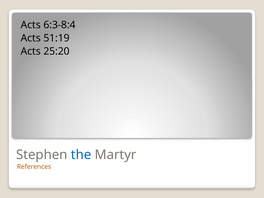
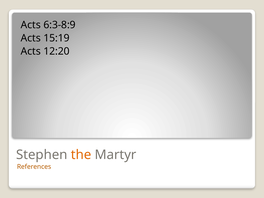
6:3-8:4: 6:3-8:4 -> 6:3-8:9
51:19: 51:19 -> 15:19
25:20: 25:20 -> 12:20
the colour: blue -> orange
